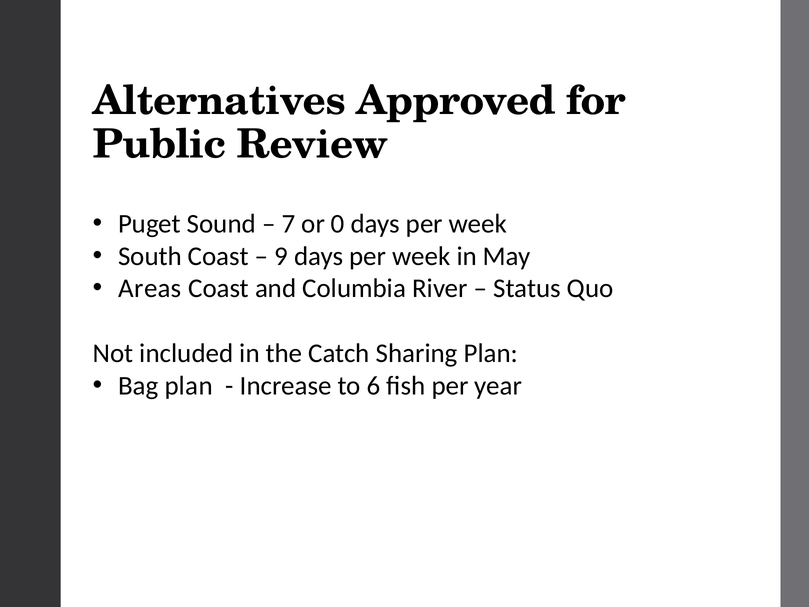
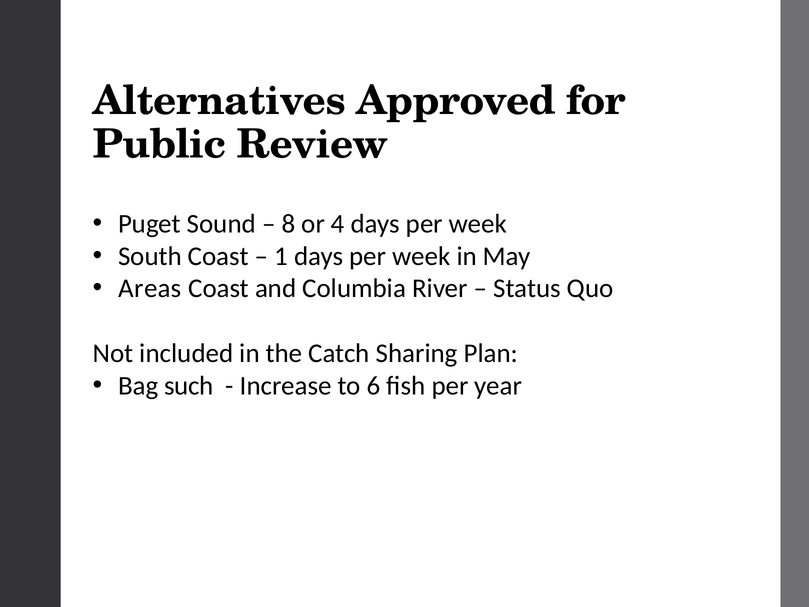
7: 7 -> 8
0: 0 -> 4
9: 9 -> 1
Bag plan: plan -> such
